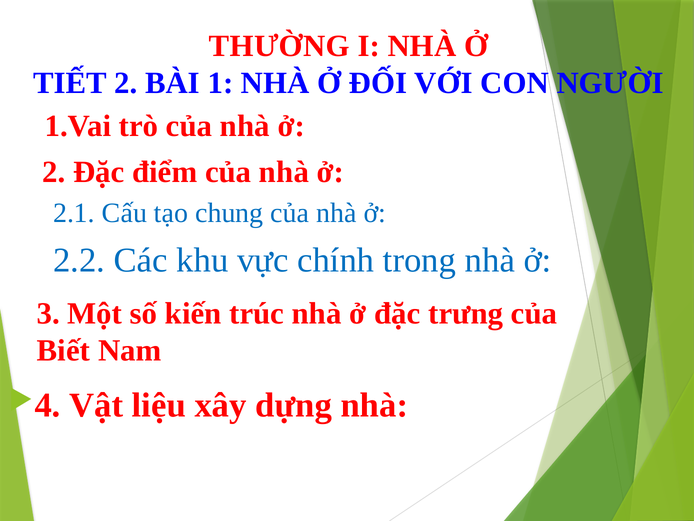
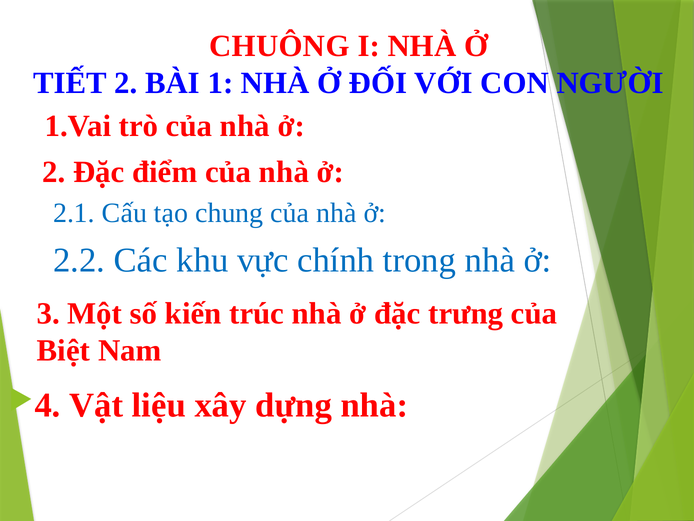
THƯỜNG: THƯỜNG -> CHUÔNG
Biết: Biết -> Biệt
